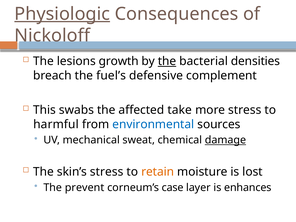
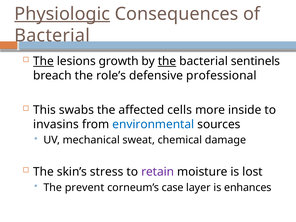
Nickoloff at (52, 36): Nickoloff -> Bacterial
The at (43, 61) underline: none -> present
densities: densities -> sentinels
fuel’s: fuel’s -> role’s
complement: complement -> professional
take: take -> cells
more stress: stress -> inside
harmful: harmful -> invasins
damage underline: present -> none
retain colour: orange -> purple
